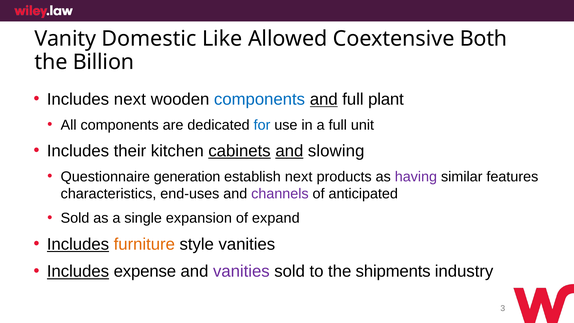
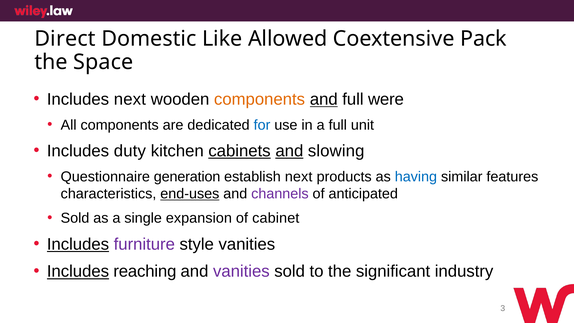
Vanity: Vanity -> Direct
Both: Both -> Pack
Billion: Billion -> Space
components at (260, 99) colour: blue -> orange
plant: plant -> were
their: their -> duty
having colour: purple -> blue
end-uses underline: none -> present
expand: expand -> cabinet
furniture colour: orange -> purple
expense: expense -> reaching
shipments: shipments -> significant
